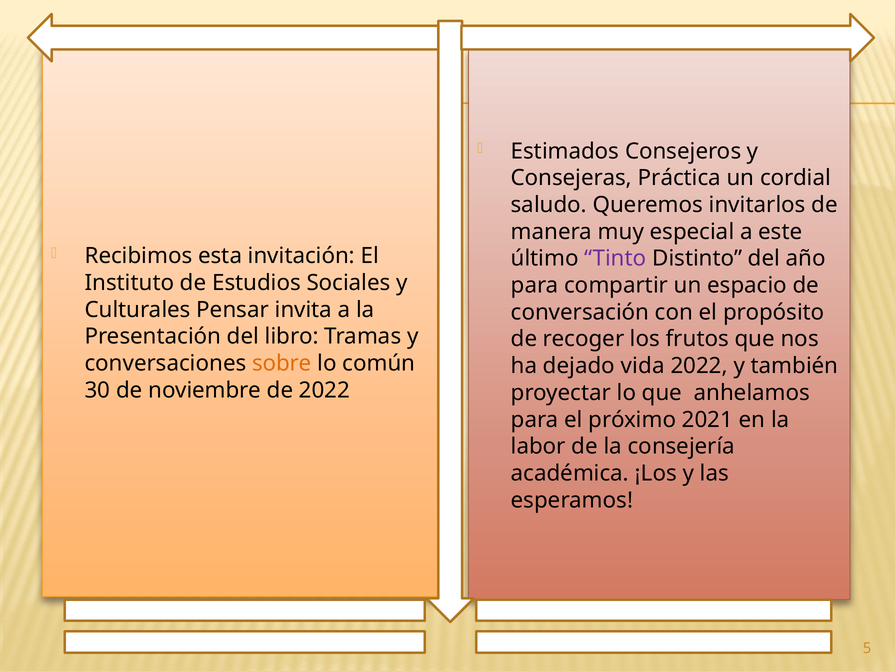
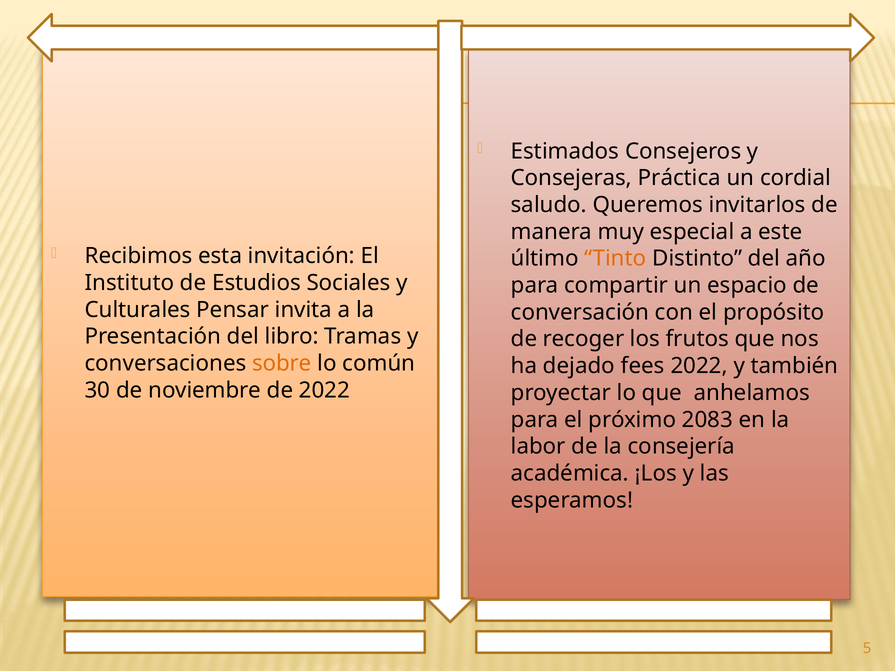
Tinto colour: purple -> orange
vida: vida -> fees
2021: 2021 -> 2083
